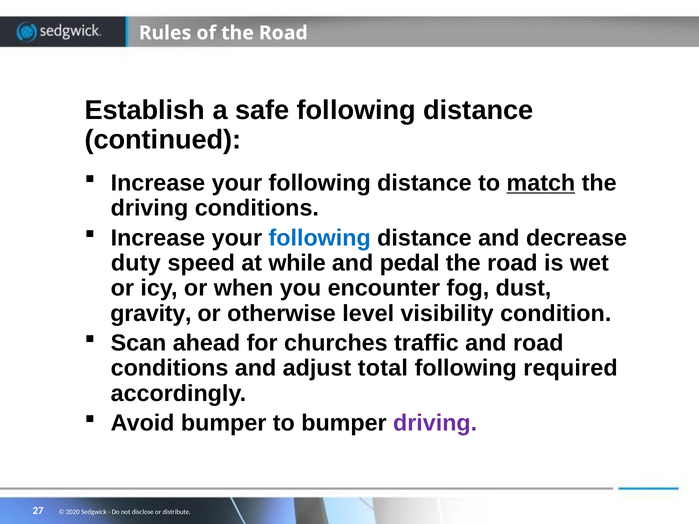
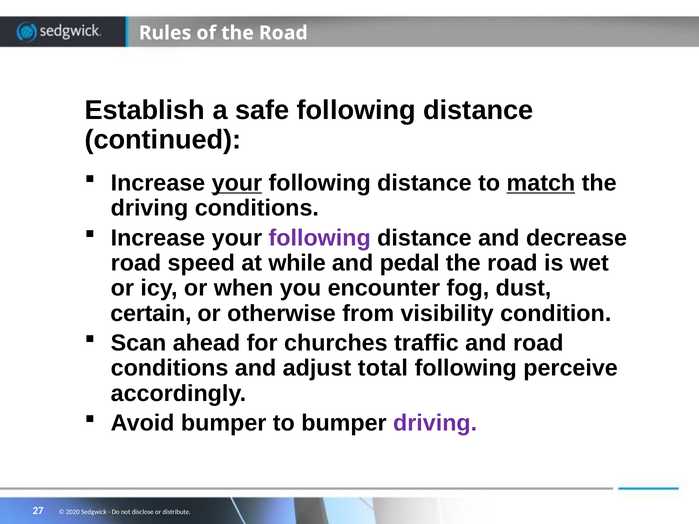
your at (237, 183) underline: none -> present
following at (320, 238) colour: blue -> purple
duty at (136, 263): duty -> road
gravity: gravity -> certain
level: level -> from
required: required -> perceive
